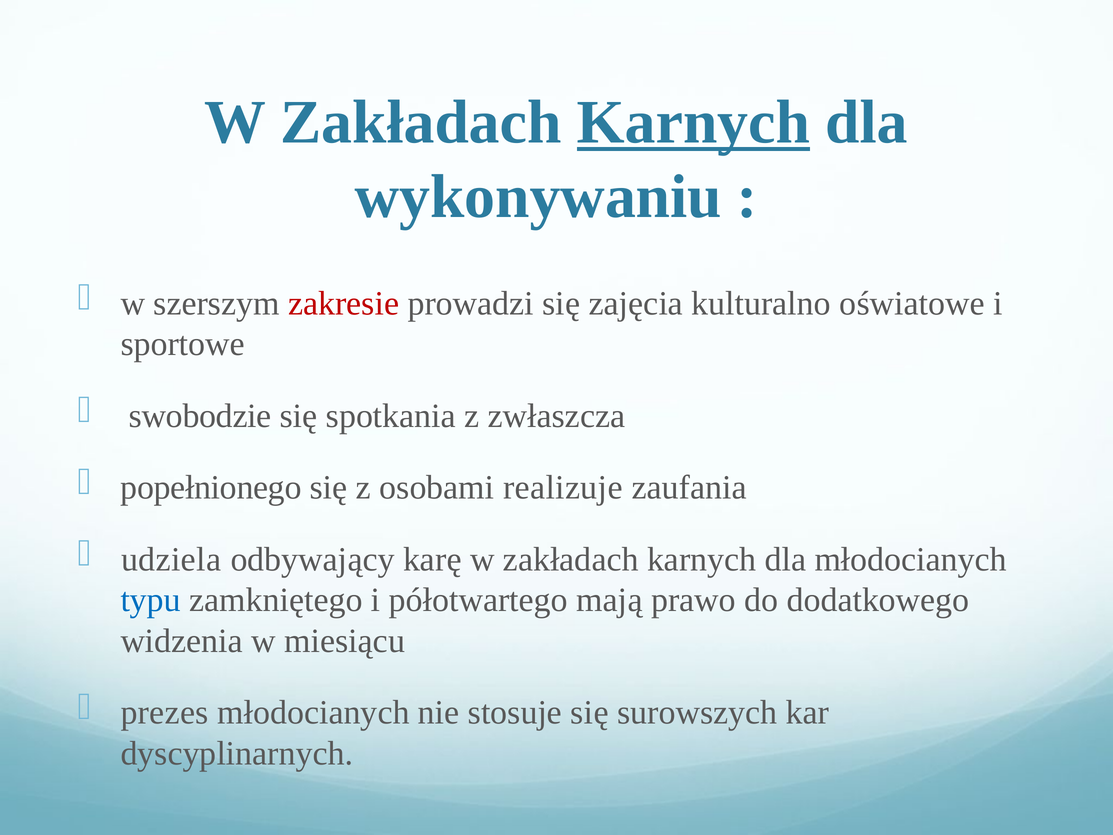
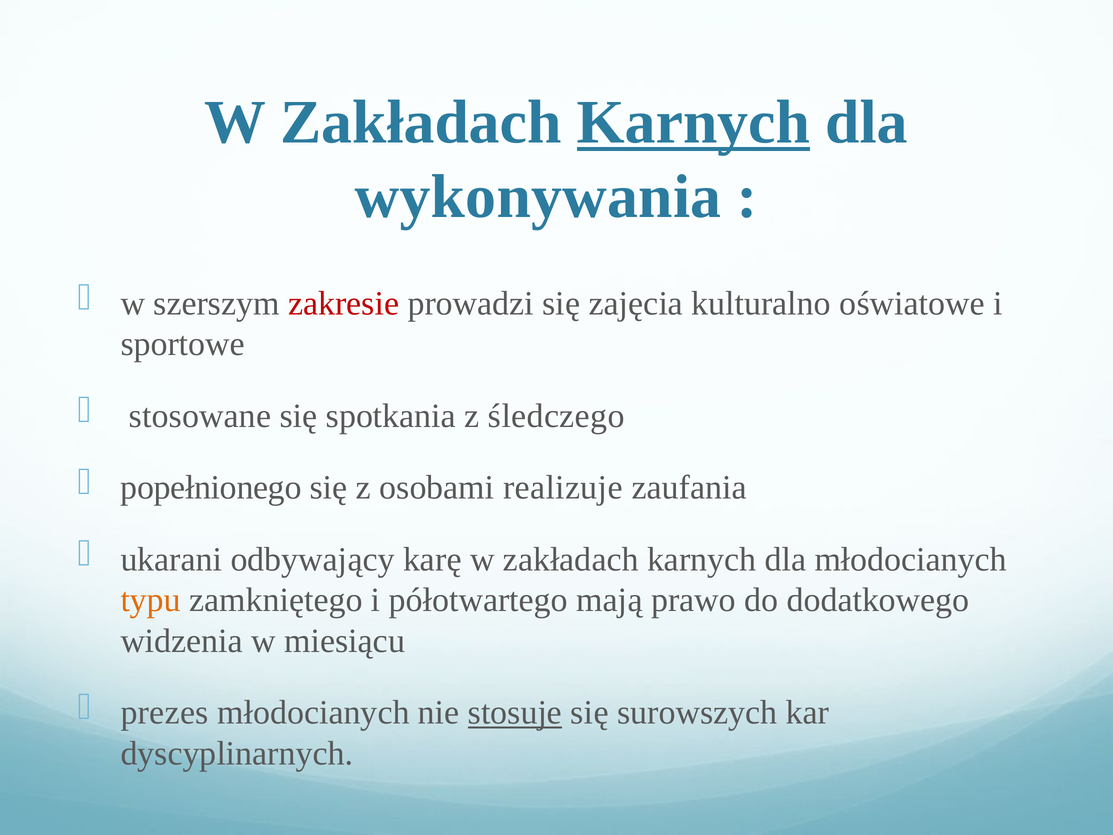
wykonywaniu: wykonywaniu -> wykonywania
swobodzie: swobodzie -> stosowane
zwłaszcza: zwłaszcza -> śledczego
udziela: udziela -> ukarani
typu colour: blue -> orange
stosuje underline: none -> present
